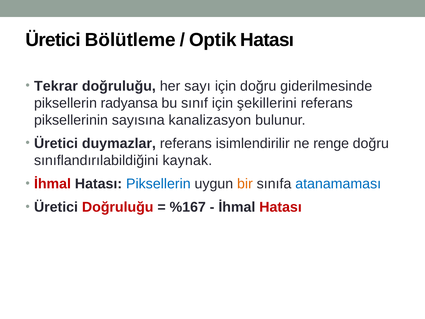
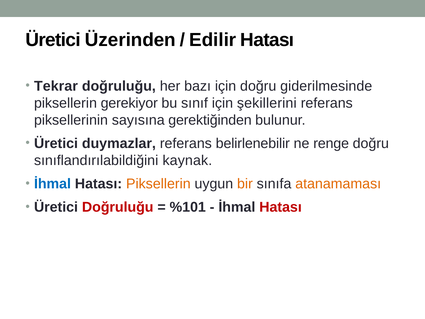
Bölütleme: Bölütleme -> Üzerinden
Optik: Optik -> Edilir
sayı: sayı -> bazı
radyansa: radyansa -> gerekiyor
kanalizasyon: kanalizasyon -> gerektiğinden
isimlendirilir: isimlendirilir -> belirlenebilir
İhmal at (52, 184) colour: red -> blue
Piksellerin at (158, 184) colour: blue -> orange
atanamaması colour: blue -> orange
%167: %167 -> %101
